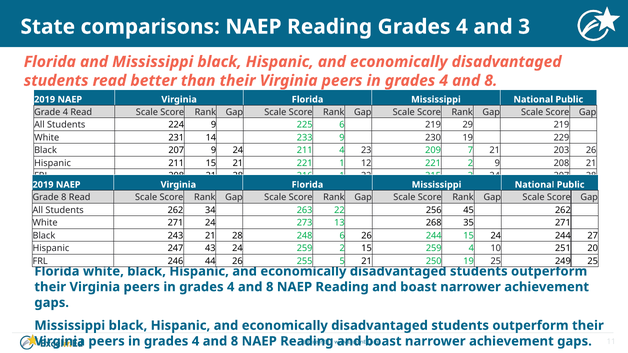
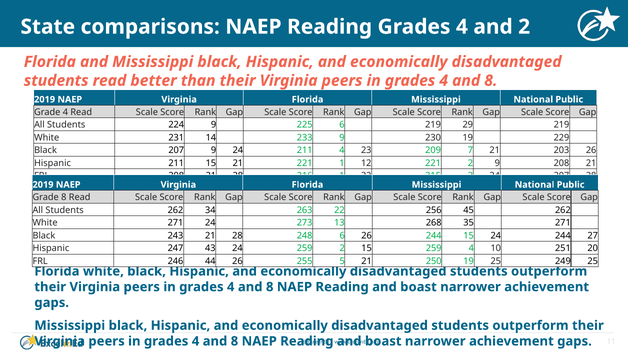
and 3: 3 -> 2
